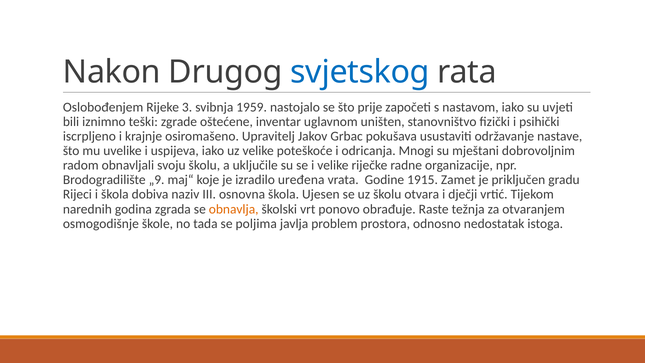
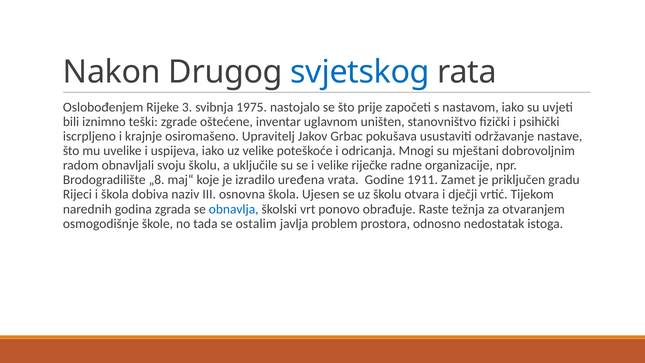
1959: 1959 -> 1975
„9: „9 -> „8
1915: 1915 -> 1911
obnavlja colour: orange -> blue
poljima: poljima -> ostalim
